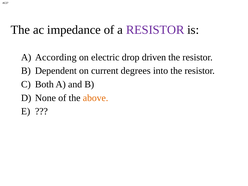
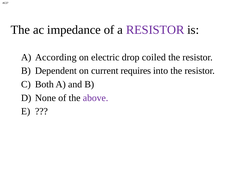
driven: driven -> coiled
degrees: degrees -> requires
above colour: orange -> purple
